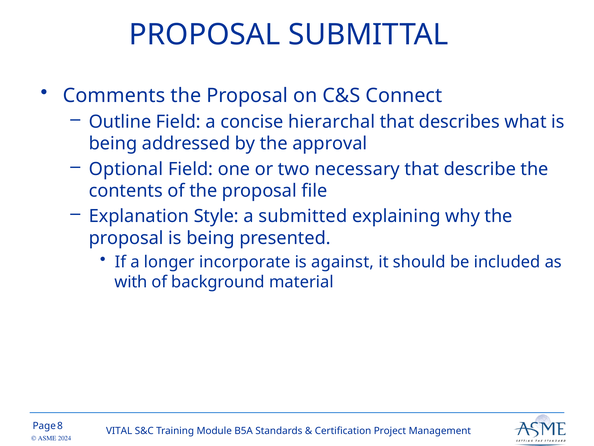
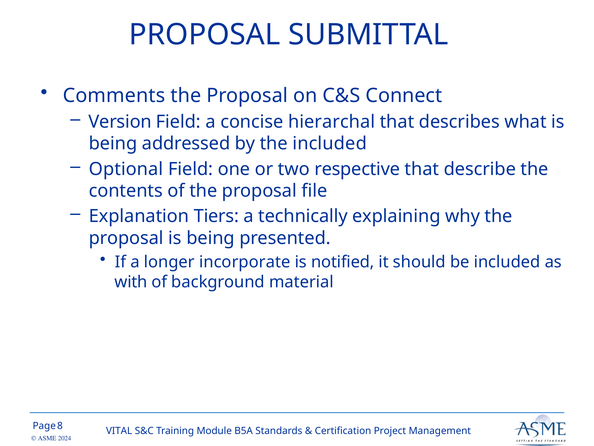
Outline: Outline -> Version
the approval: approval -> included
necessary: necessary -> respective
Style: Style -> Tiers
submitted: submitted -> technically
against: against -> notified
